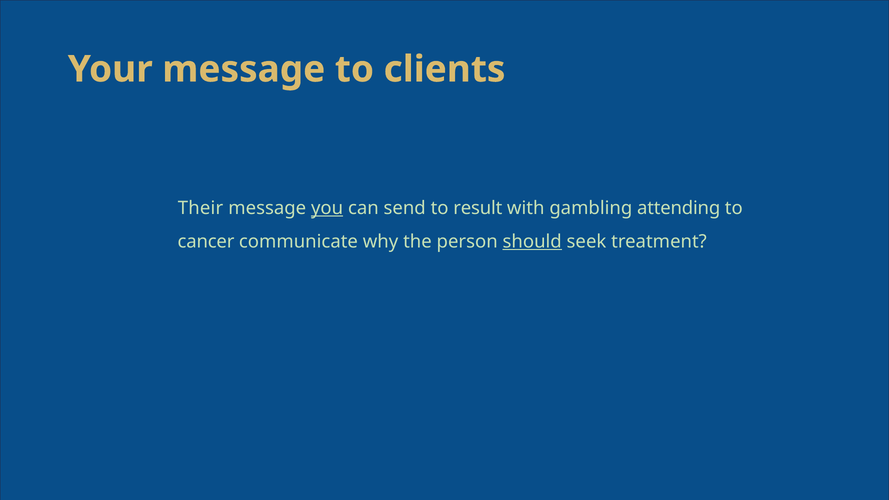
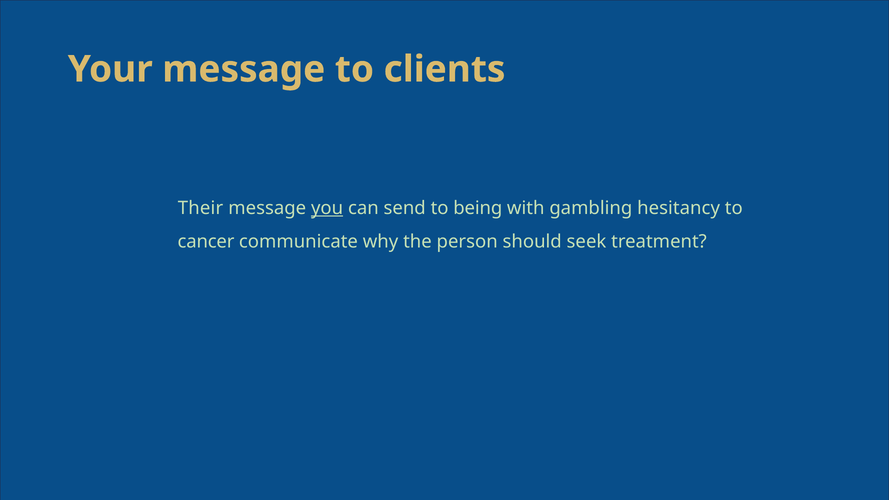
result: result -> being
attending: attending -> hesitancy
should underline: present -> none
